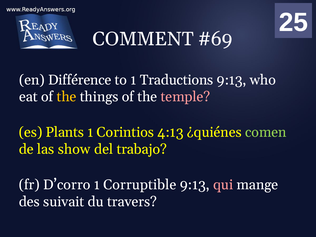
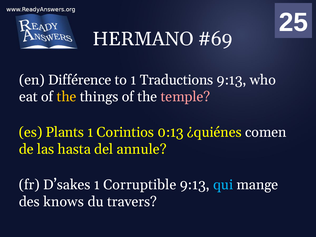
COMMENT: COMMENT -> HERMANO
4:13: 4:13 -> 0:13
comen colour: light green -> white
show: show -> hasta
trabajo: trabajo -> annule
D’corro: D’corro -> D’sakes
qui colour: pink -> light blue
suivait: suivait -> knows
